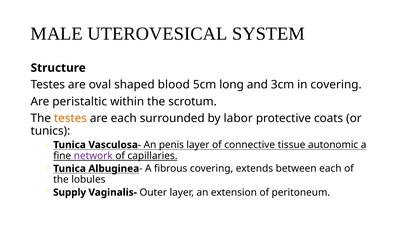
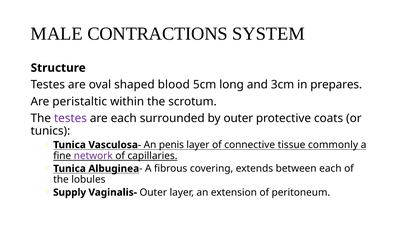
UTEROVESICAL: UTEROVESICAL -> CONTRACTIONS
in covering: covering -> prepares
testes at (70, 118) colour: orange -> purple
by labor: labor -> outer
autonomic: autonomic -> commonly
